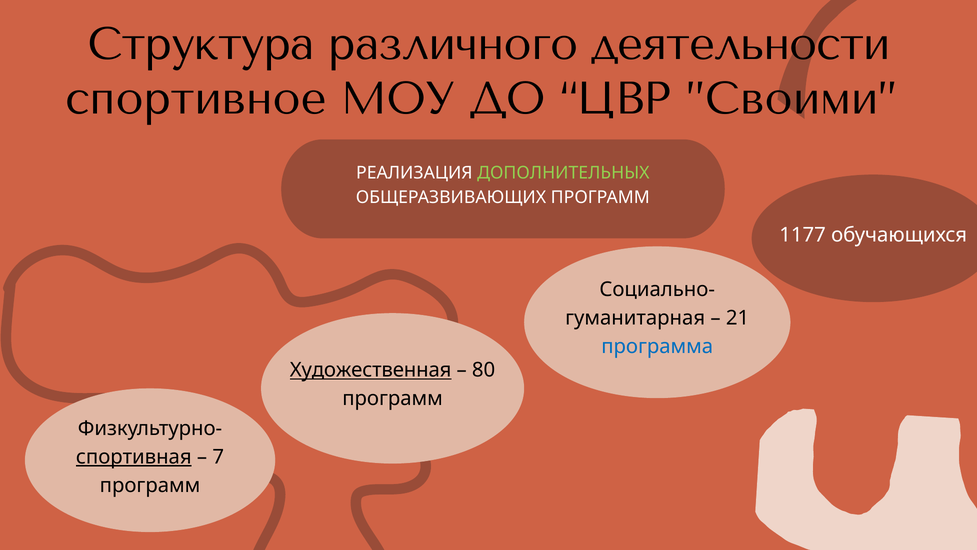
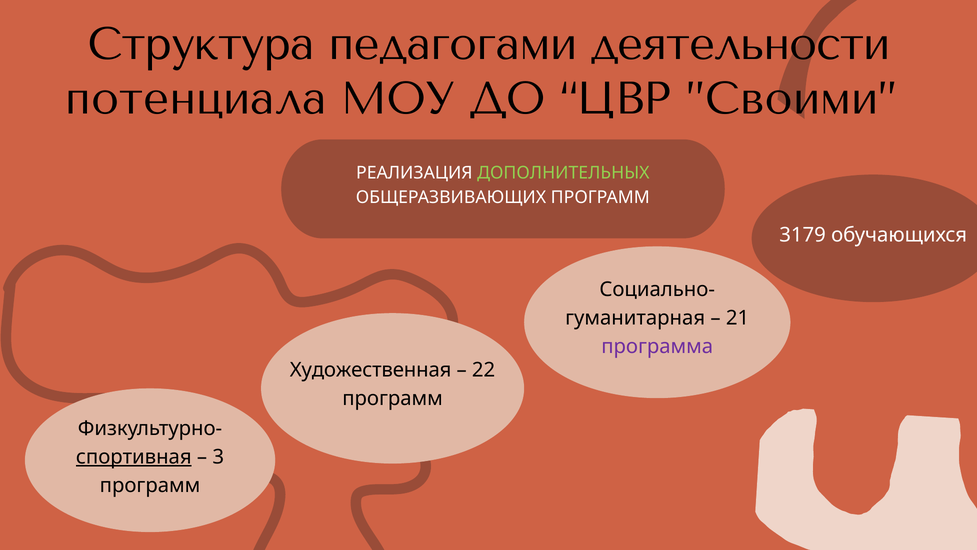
различного: различного -> педагогами
спортивное: спортивное -> потенциала
1177: 1177 -> 3179
программа colour: blue -> purple
Художественная underline: present -> none
80: 80 -> 22
7: 7 -> 3
